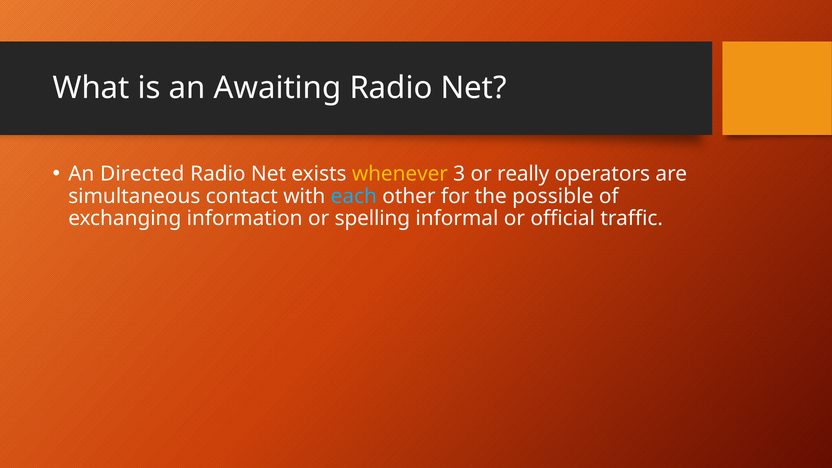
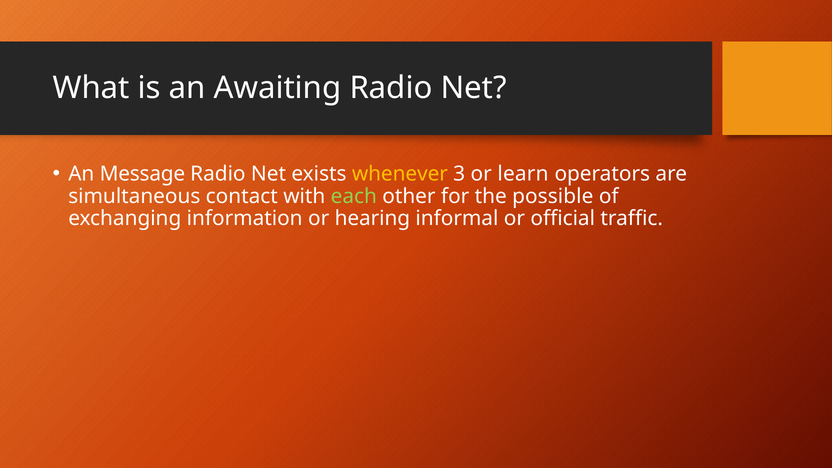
Directed: Directed -> Message
really: really -> learn
each colour: light blue -> light green
spelling: spelling -> hearing
